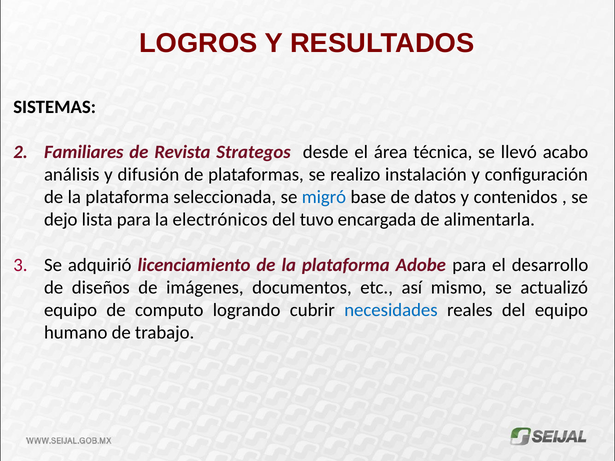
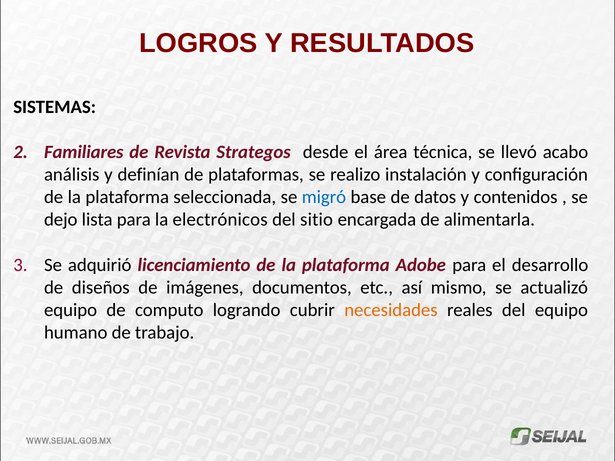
difusión: difusión -> definían
tuvo: tuvo -> sitio
necesidades colour: blue -> orange
